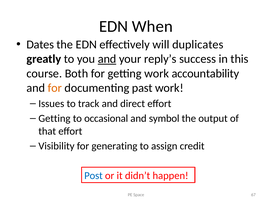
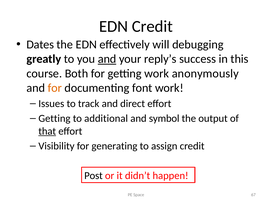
EDN When: When -> Credit
duplicates: duplicates -> debugging
accountability: accountability -> anonymously
past: past -> font
occasional: occasional -> additional
that underline: none -> present
Post colour: blue -> black
